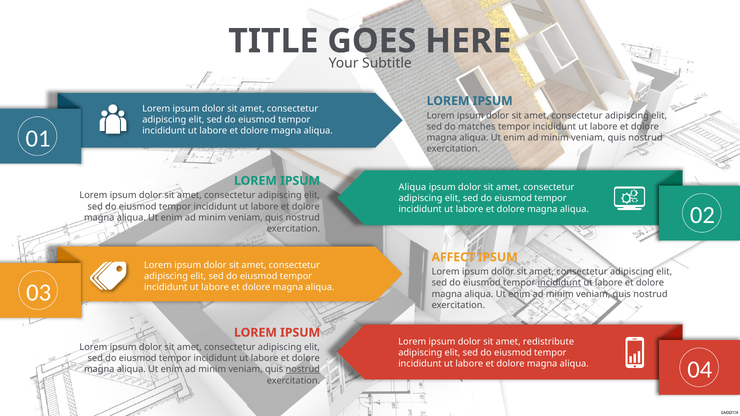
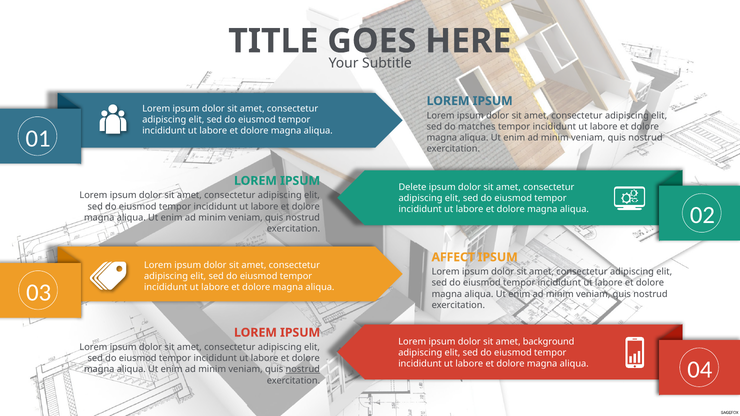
Aliqua at (412, 187): Aliqua -> Delete
incididunt at (559, 283) underline: present -> none
redistribute: redistribute -> background
